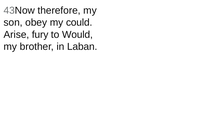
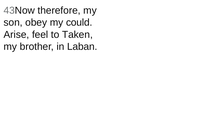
fury: fury -> feel
Would: Would -> Taken
